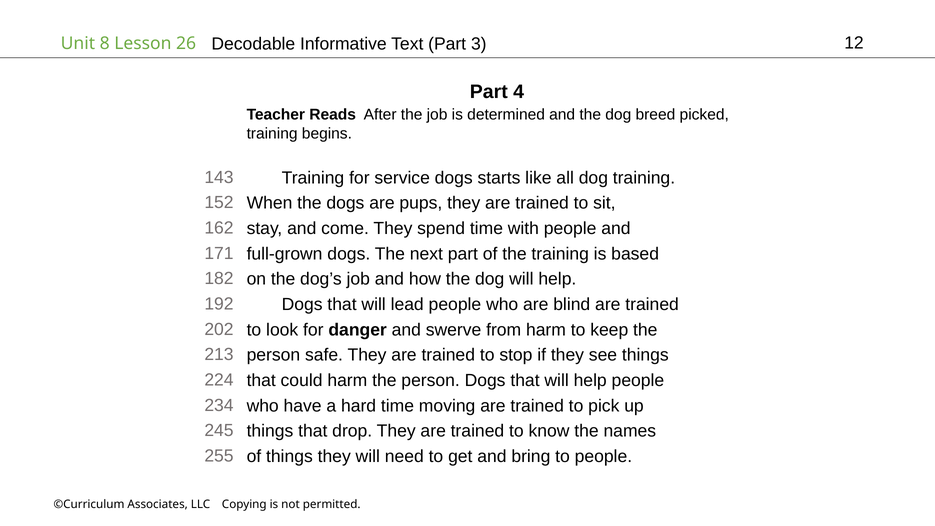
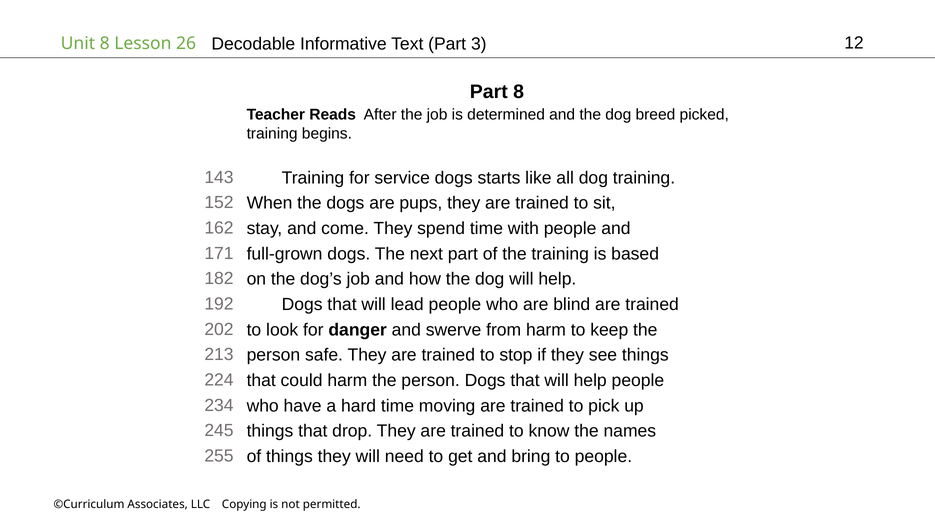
Part 4: 4 -> 8
